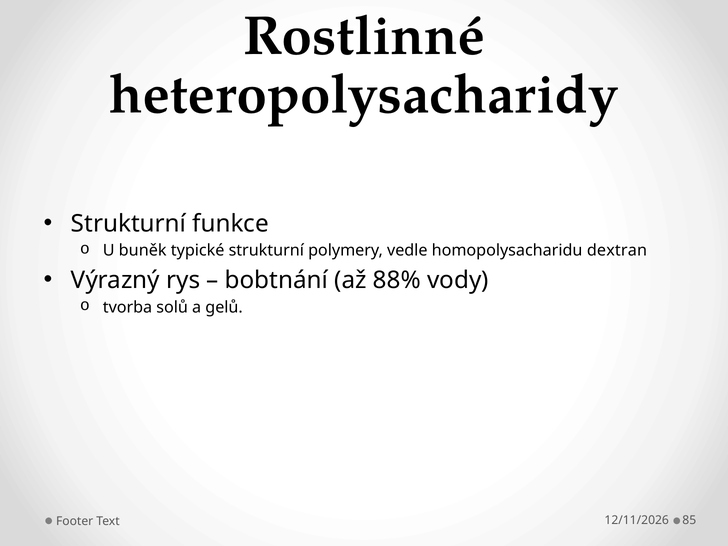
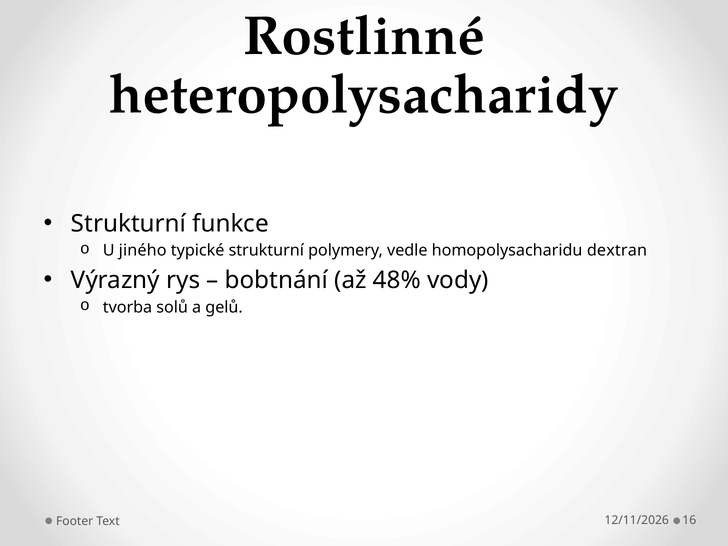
buněk: buněk -> jiného
88%: 88% -> 48%
85: 85 -> 16
